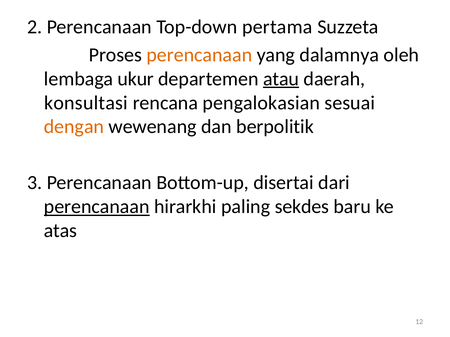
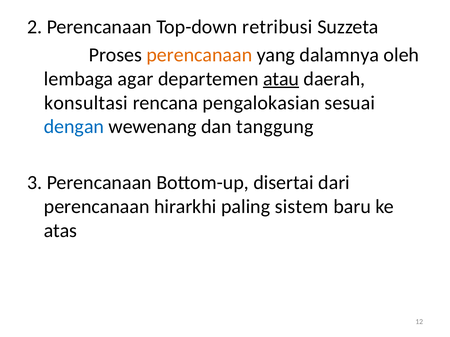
pertama: pertama -> retribusi
ukur: ukur -> agar
dengan colour: orange -> blue
berpolitik: berpolitik -> tanggung
perencanaan at (97, 207) underline: present -> none
sekdes: sekdes -> sistem
